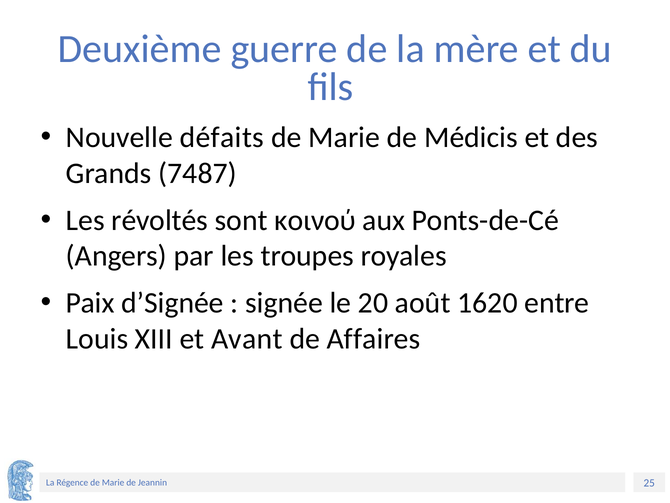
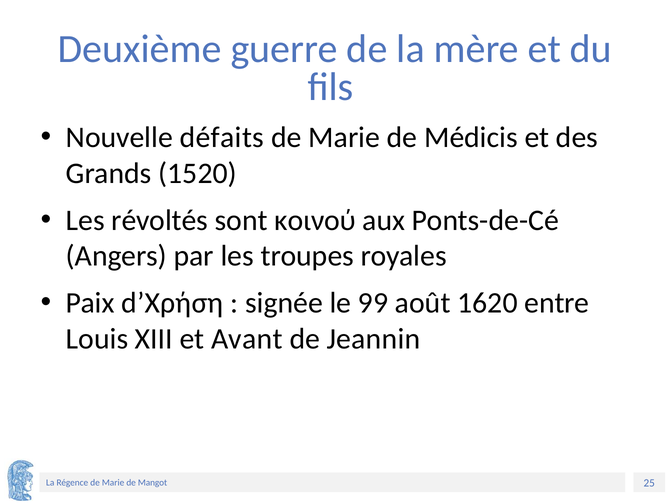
7487: 7487 -> 1520
d’Signée: d’Signée -> d’Χρήση
20: 20 -> 99
Affaires: Affaires -> Jeannin
Jeannin: Jeannin -> Mangot
